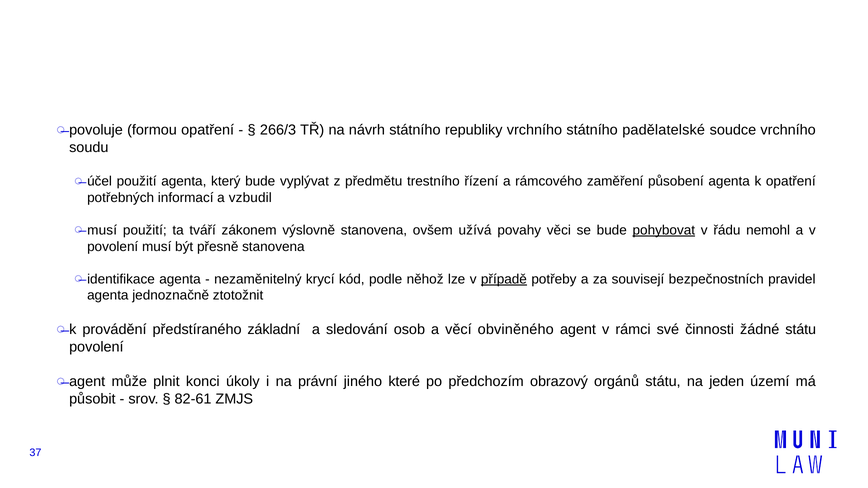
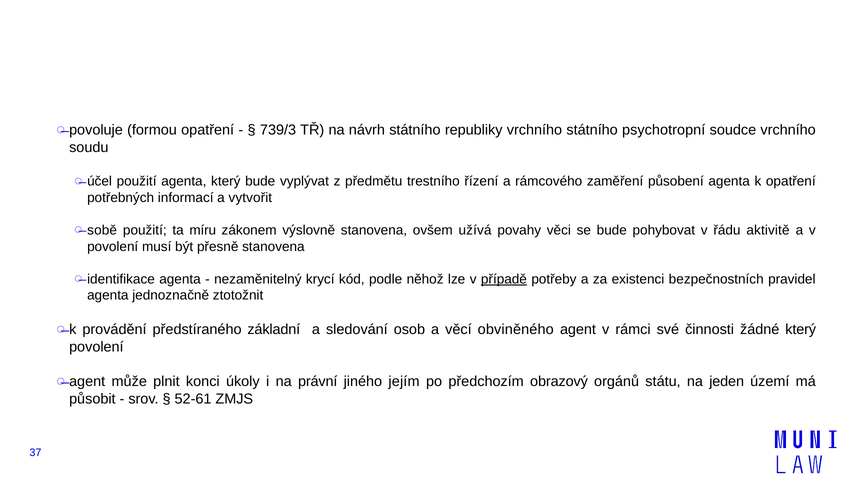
266/3: 266/3 -> 739/3
padělatelské: padělatelské -> psychotropní
vzbudil: vzbudil -> vytvořit
musí at (102, 230): musí -> sobě
tváří: tváří -> míru
pohybovat underline: present -> none
nemohl: nemohl -> aktivitě
souvisejí: souvisejí -> existenci
žádné státu: státu -> který
které: které -> jejím
82-61: 82-61 -> 52-61
